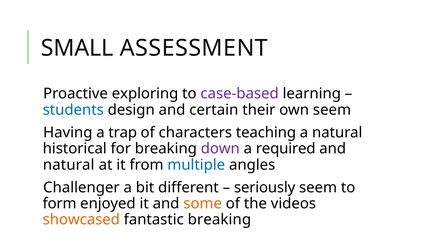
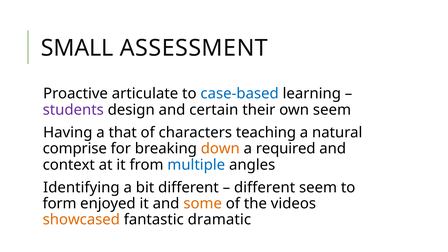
exploring: exploring -> articulate
case-based colour: purple -> blue
students colour: blue -> purple
trap: trap -> that
historical: historical -> comprise
down colour: purple -> orange
natural at (69, 165): natural -> context
Challenger: Challenger -> Identifying
seriously at (265, 187): seriously -> different
fantastic breaking: breaking -> dramatic
